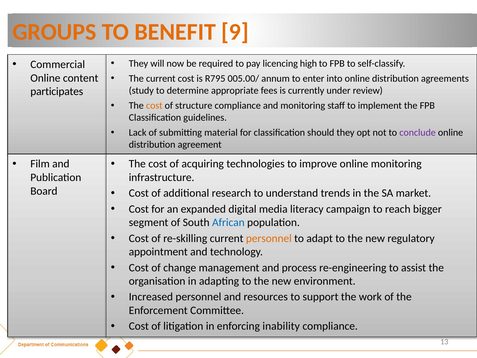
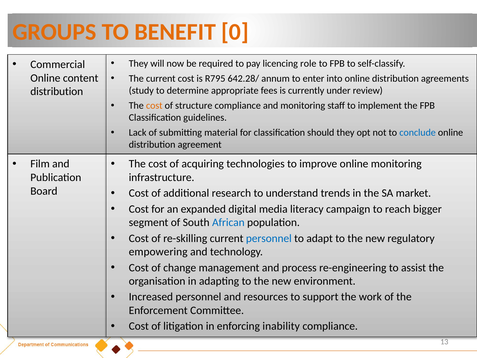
9: 9 -> 0
high: high -> role
005.00/: 005.00/ -> 642.28/
participates at (57, 91): participates -> distribution
conclude colour: purple -> blue
personnel at (269, 238) colour: orange -> blue
appointment: appointment -> empowering
